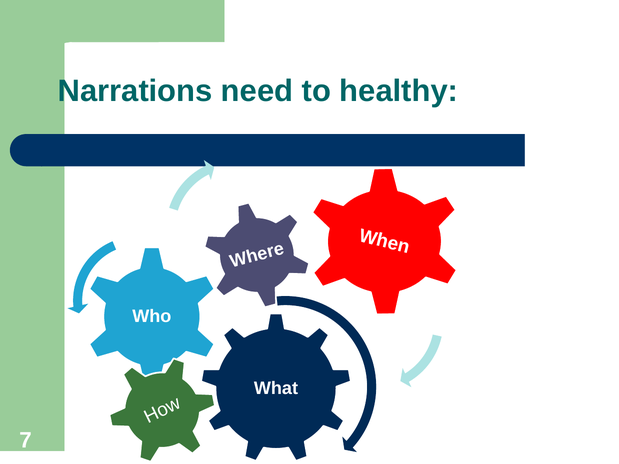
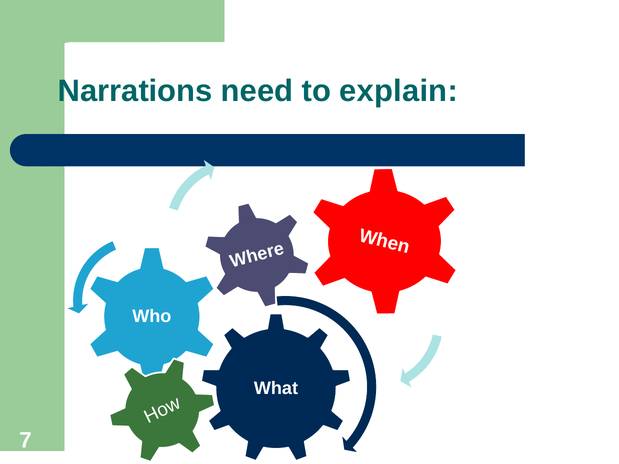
healthy: healthy -> explain
